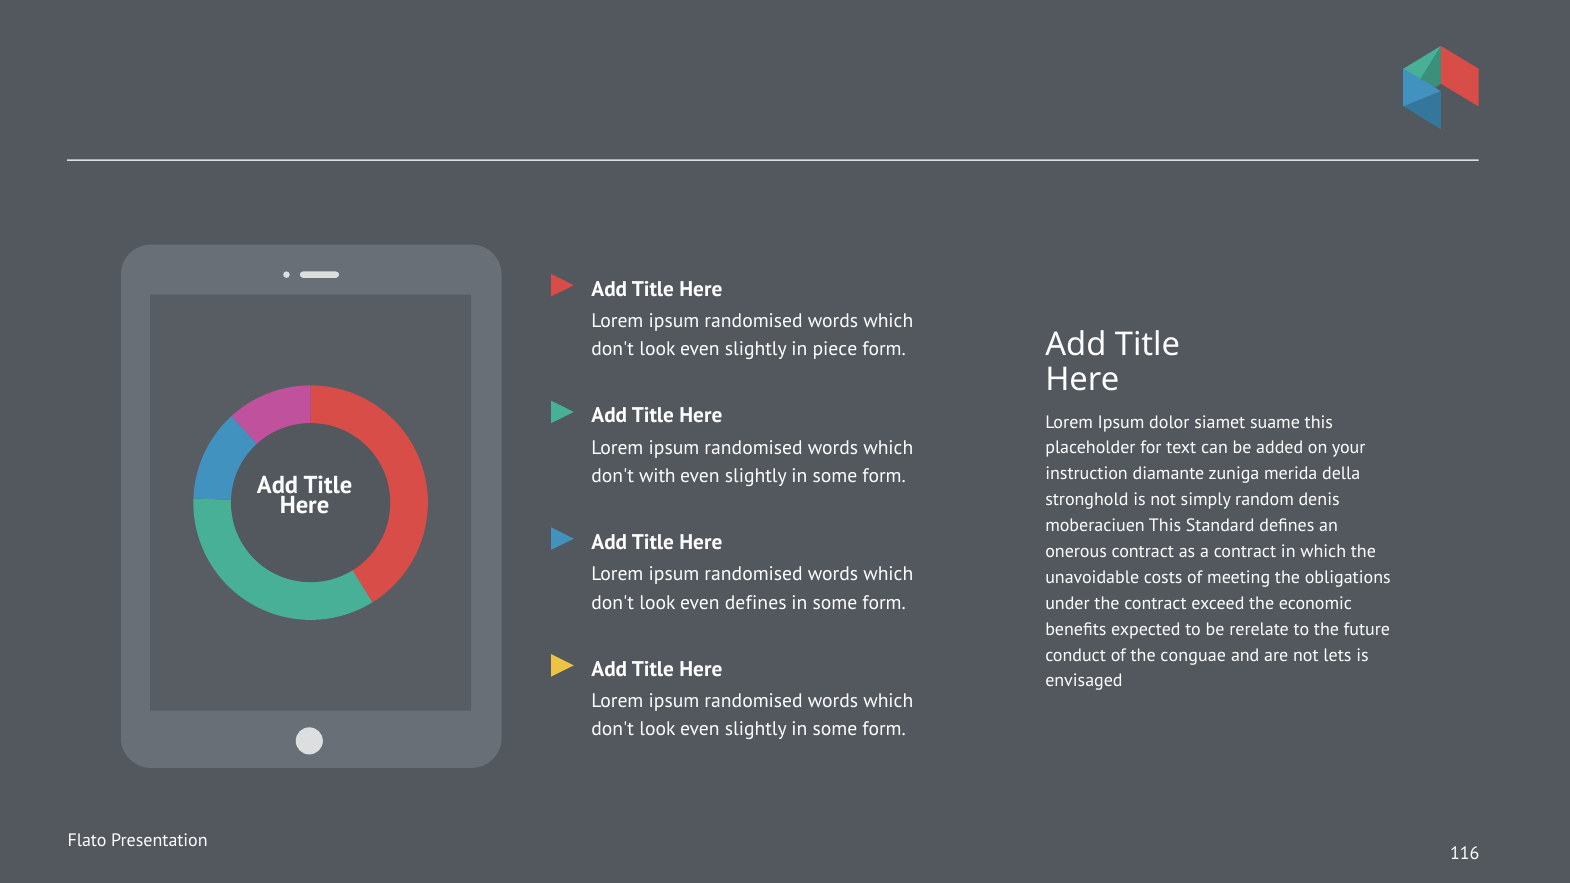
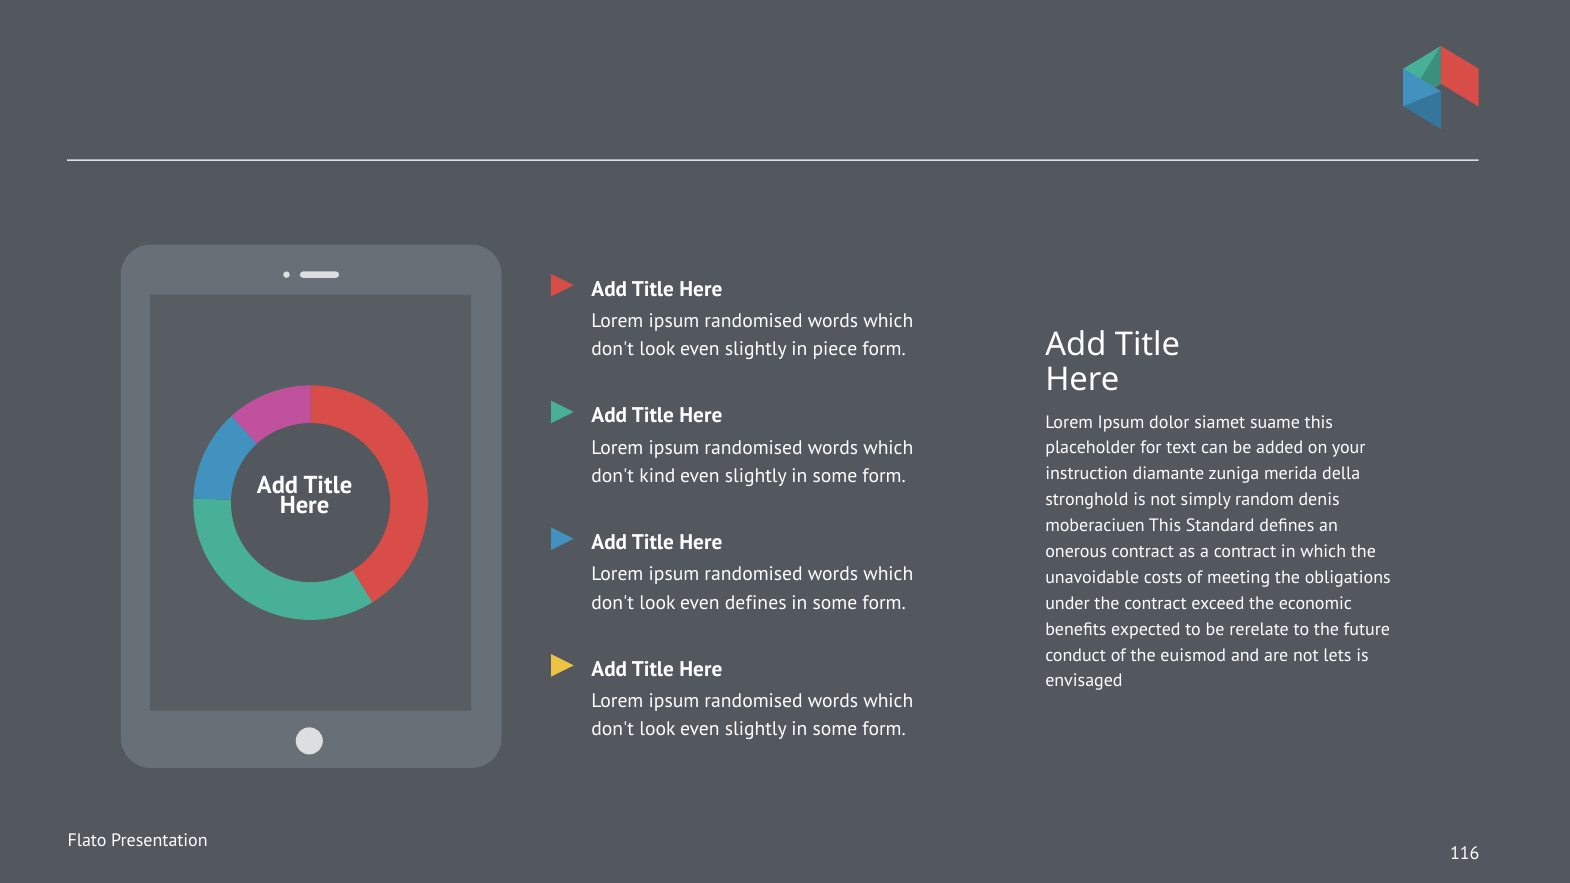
with: with -> kind
conguae: conguae -> euismod
